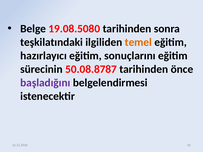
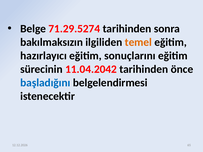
19.08.5080: 19.08.5080 -> 71.29.5274
teşkilatındaki: teşkilatındaki -> bakılmaksızın
50.08.8787: 50.08.8787 -> 11.04.2042
başladığını colour: purple -> blue
